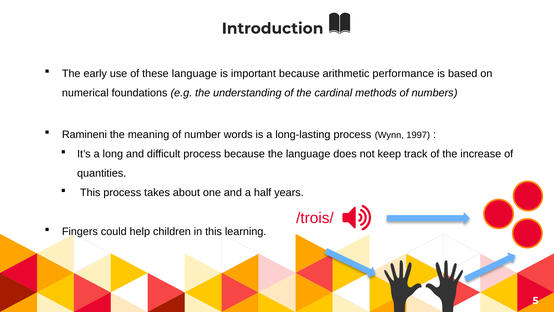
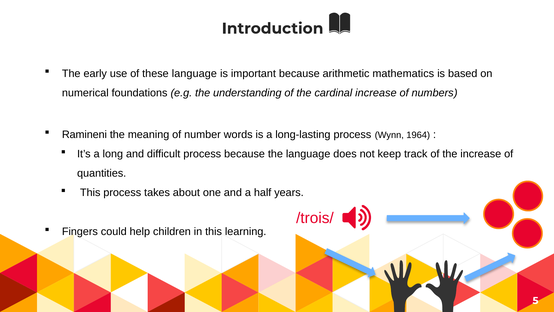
performance: performance -> mathematics
cardinal methods: methods -> increase
1997: 1997 -> 1964
